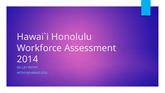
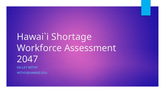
Honolulu: Honolulu -> Shortage
2014: 2014 -> 2047
